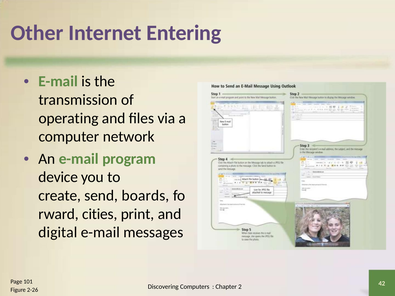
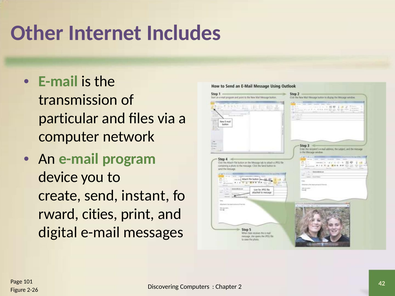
Entering: Entering -> Includes
operating: operating -> particular
boards: boards -> instant
